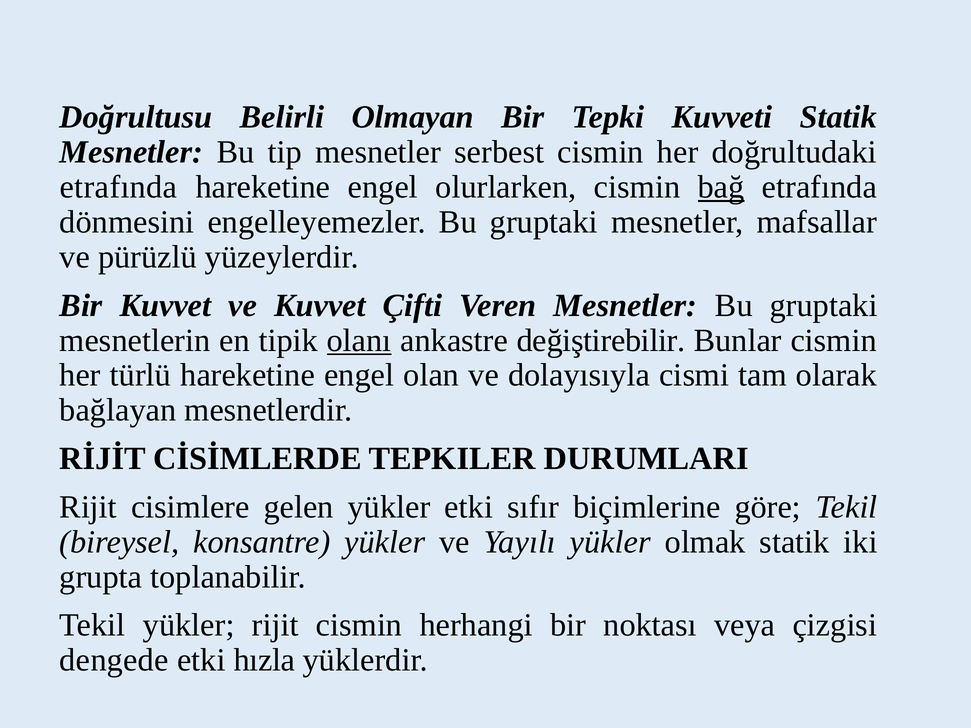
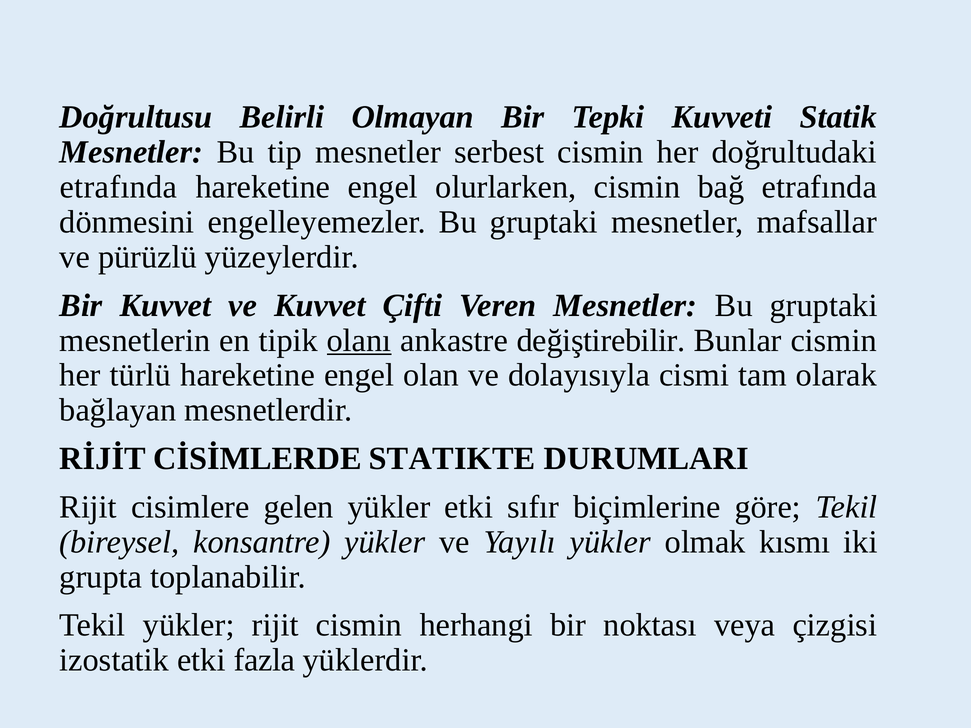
bağ underline: present -> none
TEPKILER: TEPKILER -> STATIKTE
olmak statik: statik -> kısmı
dengede: dengede -> izostatik
hızla: hızla -> fazla
